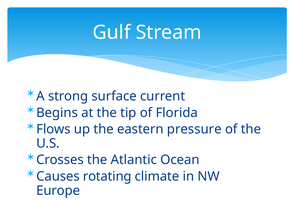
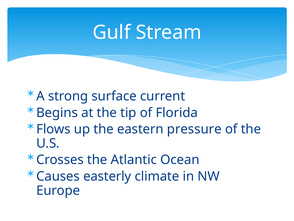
rotating: rotating -> easterly
